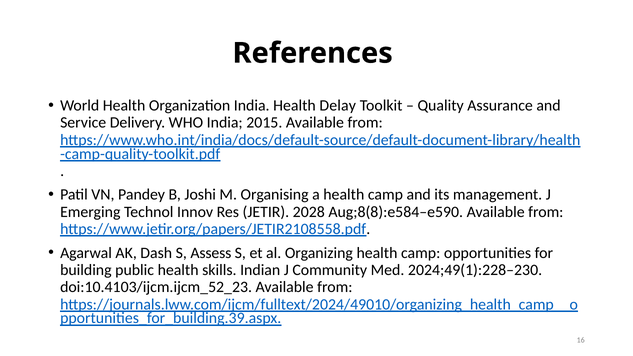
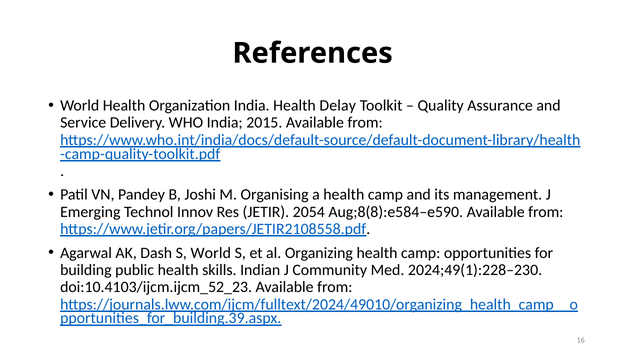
2028: 2028 -> 2054
S Assess: Assess -> World
